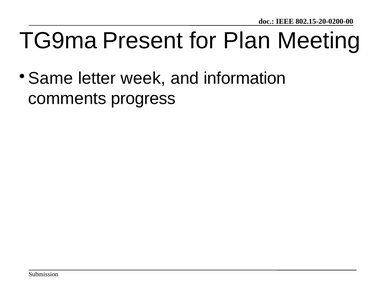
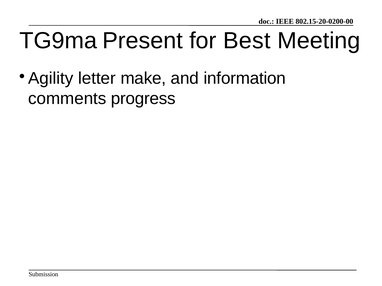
Plan: Plan -> Best
Same: Same -> Agility
week: week -> make
